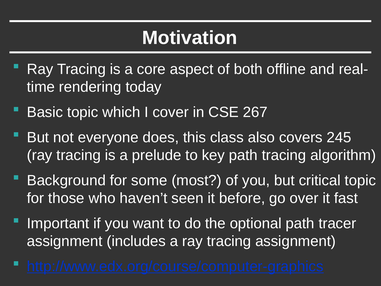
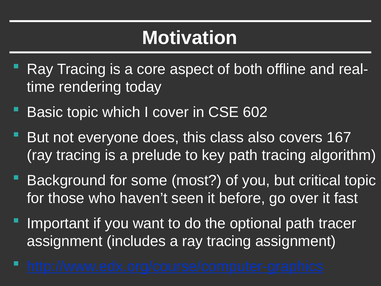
267: 267 -> 602
245: 245 -> 167
